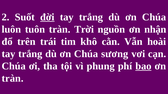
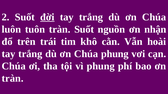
tràn Trời: Trời -> Suốt
Chúa sương: sương -> phung
bao underline: present -> none
